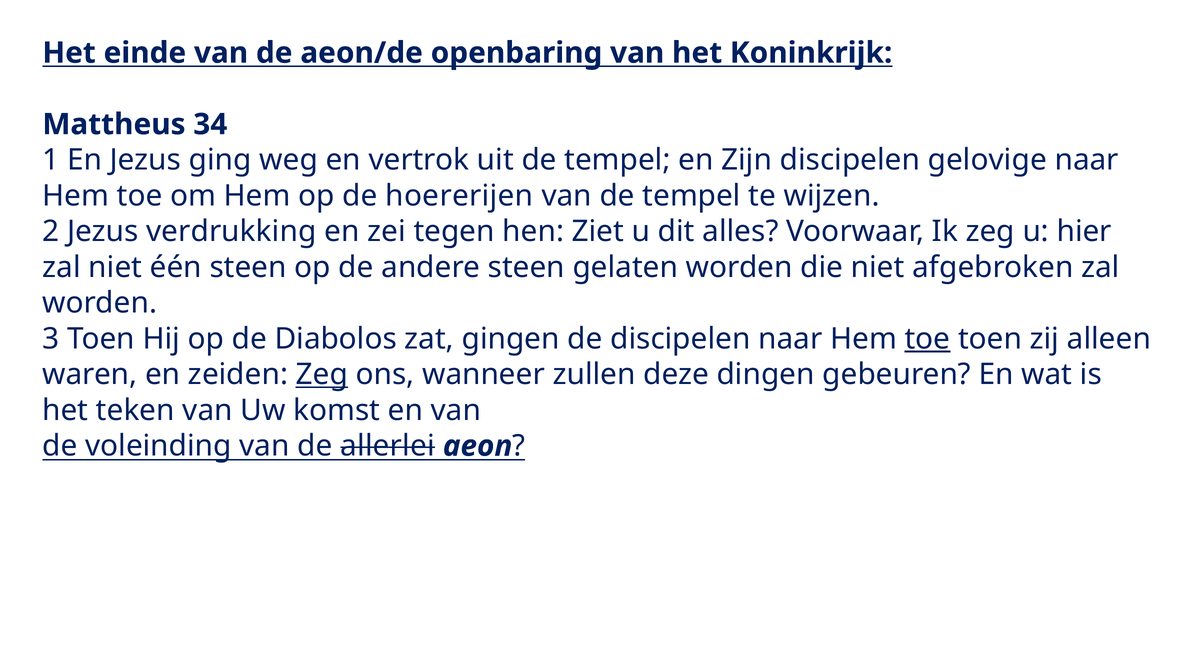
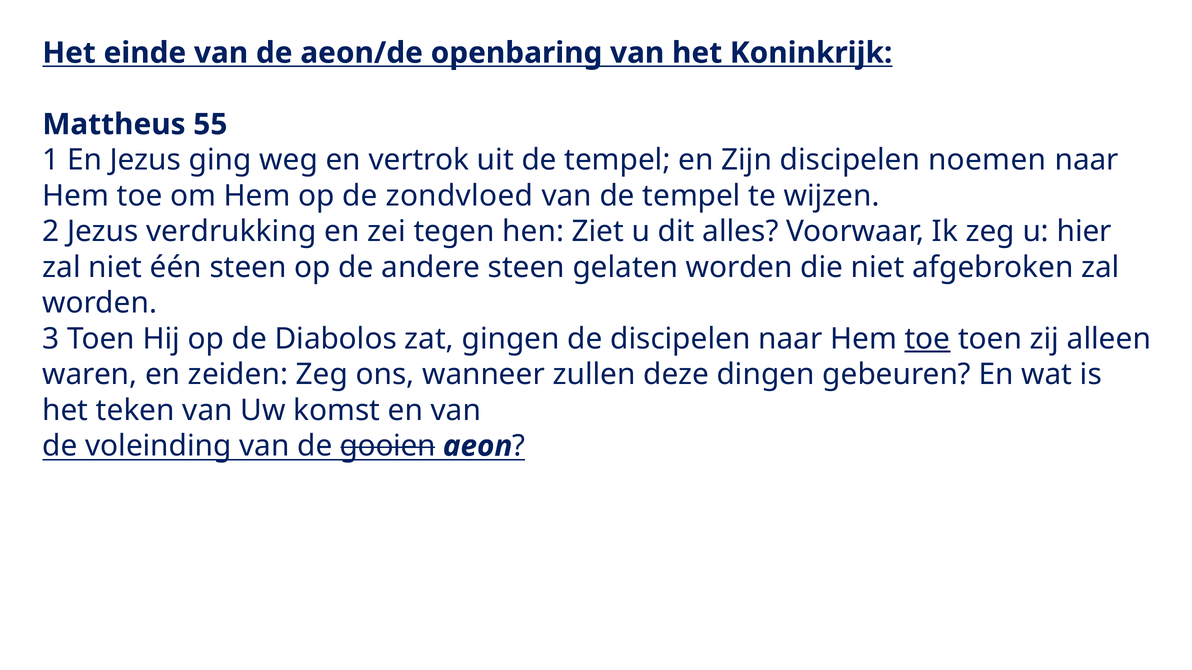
34: 34 -> 55
gelovige: gelovige -> noemen
hoererijen: hoererijen -> zondvloed
Zeg at (322, 375) underline: present -> none
allerlei: allerlei -> gooien
